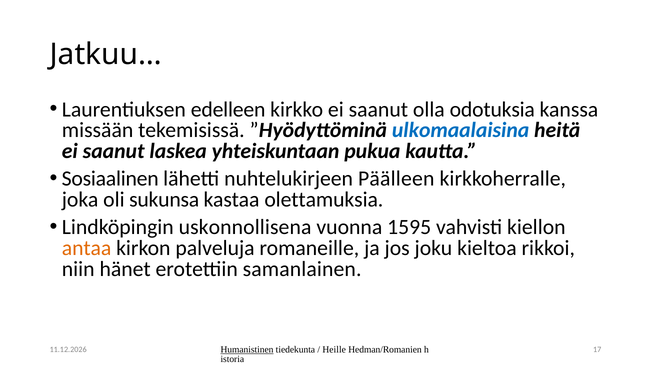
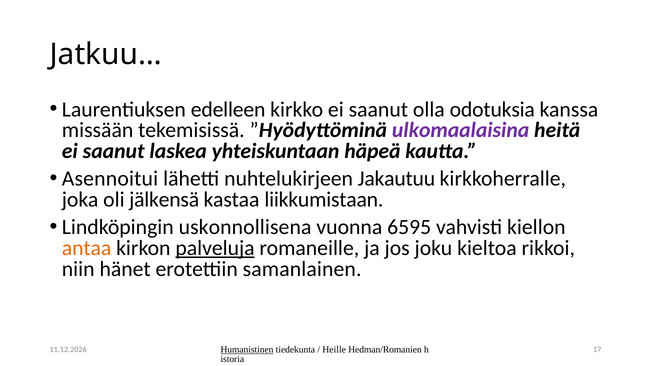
ulkomaalaisina colour: blue -> purple
pukua: pukua -> häpeä
Sosiaalinen: Sosiaalinen -> Asennoitui
Päälleen: Päälleen -> Jakautuu
sukunsa: sukunsa -> jälkensä
olettamuksia: olettamuksia -> liikkumistaan
1595: 1595 -> 6595
palveluja underline: none -> present
